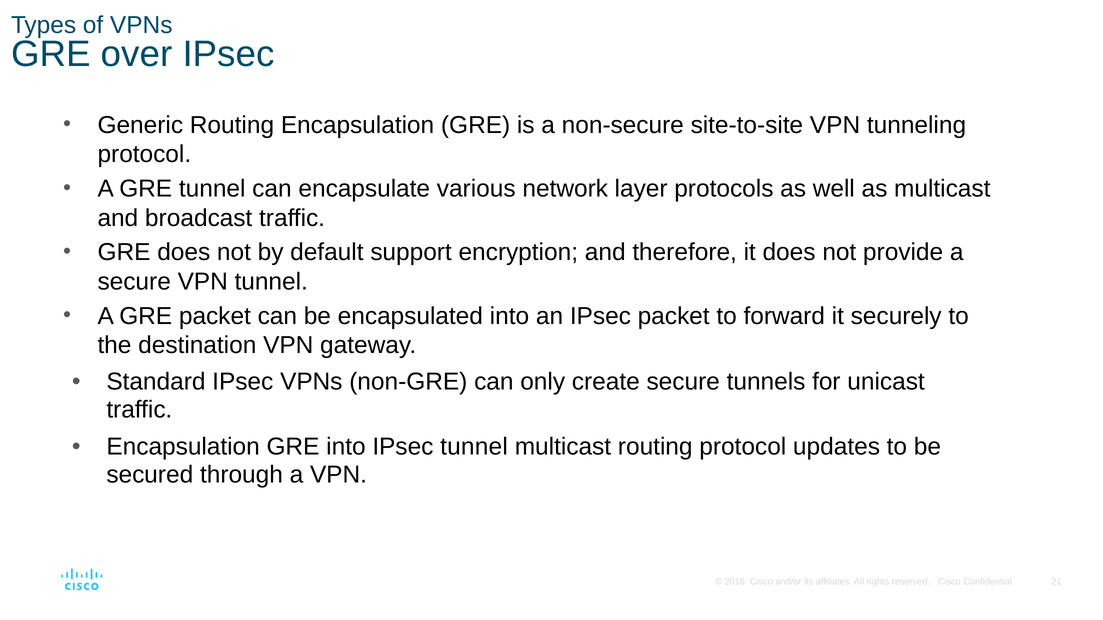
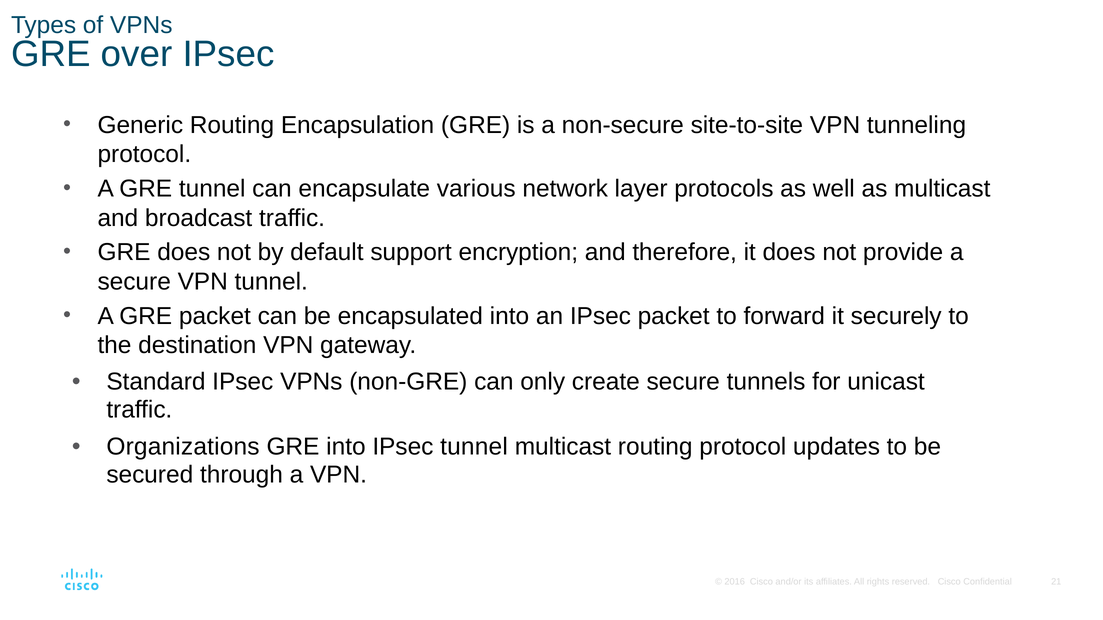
Encapsulation at (183, 447): Encapsulation -> Organizations
